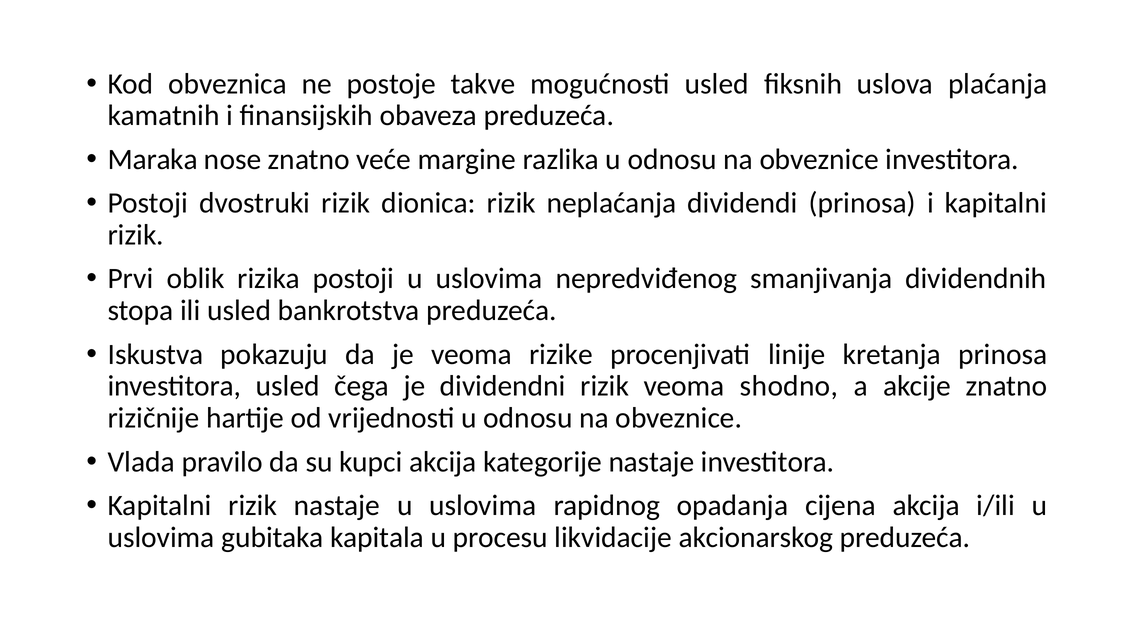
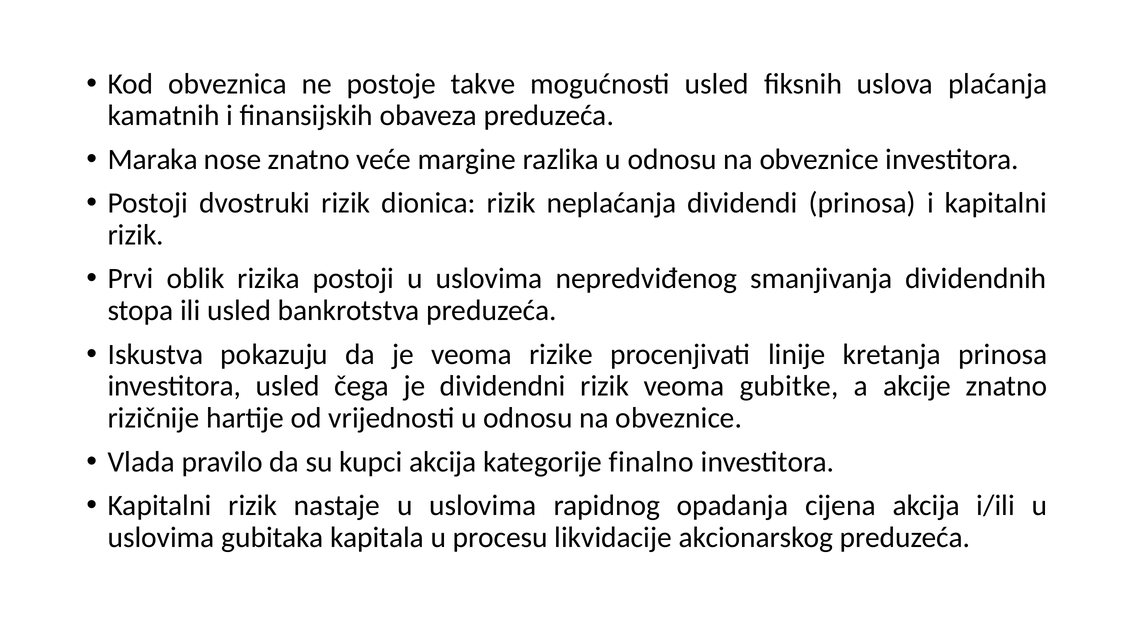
shodno: shodno -> gubitke
kategorije nastaje: nastaje -> finalno
